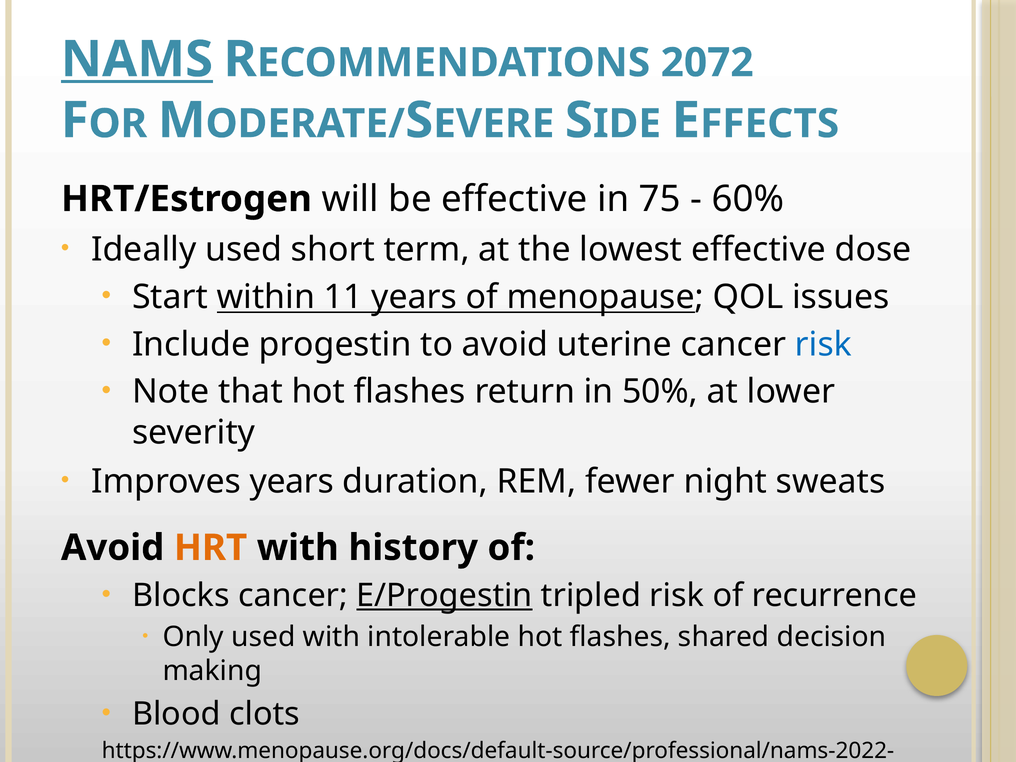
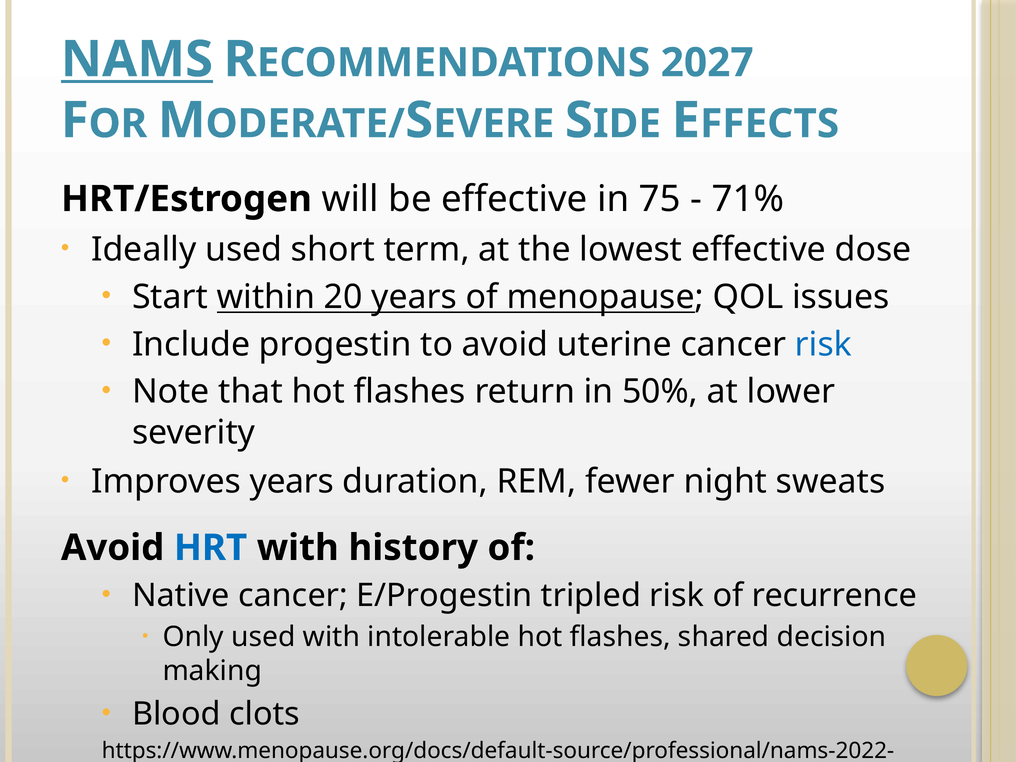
2072: 2072 -> 2027
60%: 60% -> 71%
11: 11 -> 20
HRT colour: orange -> blue
Blocks: Blocks -> Native
E/Progestin underline: present -> none
